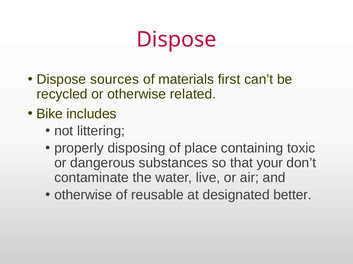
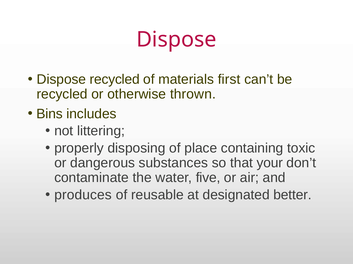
Dispose sources: sources -> recycled
related: related -> thrown
Bike: Bike -> Bins
live: live -> five
otherwise at (83, 195): otherwise -> produces
